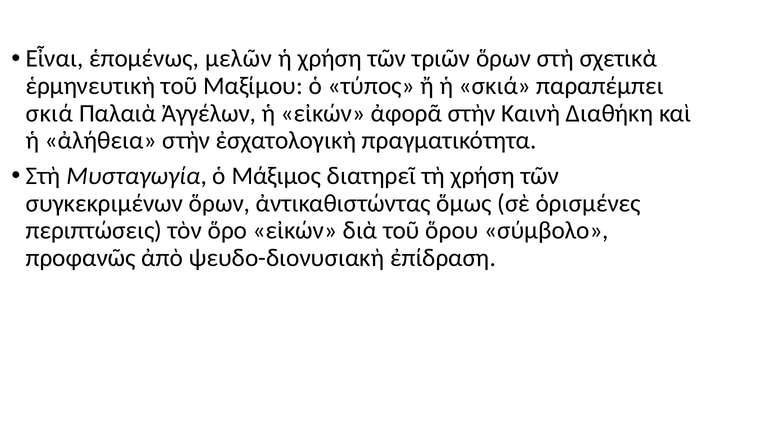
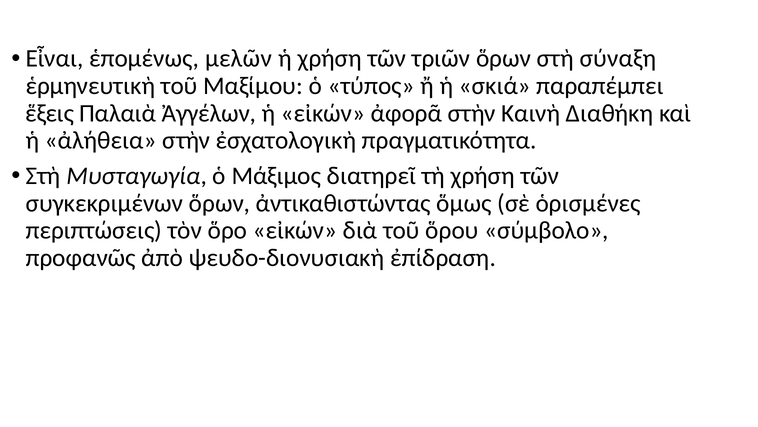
σχετικὰ: σχετικὰ -> σύναξη
σκιά at (49, 113): σκιά -> ἕξεις
